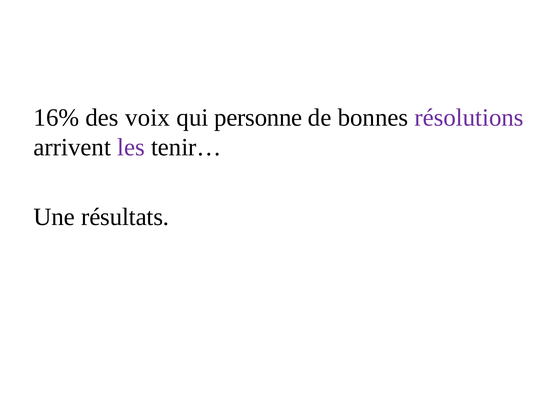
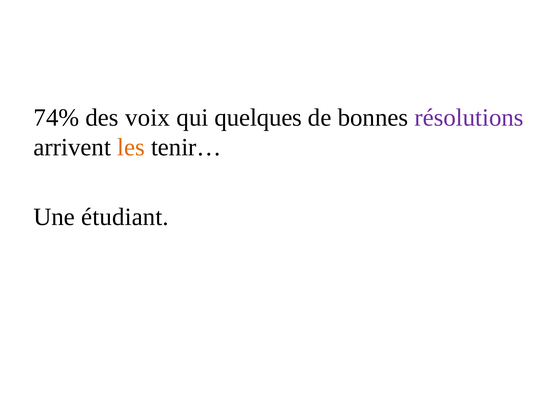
16%: 16% -> 74%
personne: personne -> quelques
les colour: purple -> orange
résultats: résultats -> étudiant
